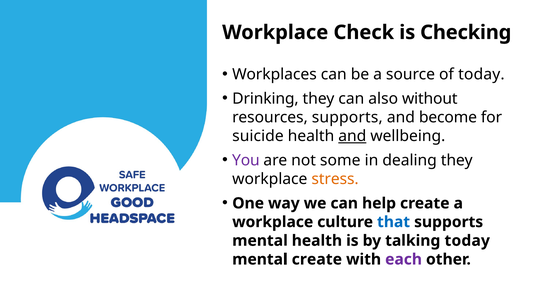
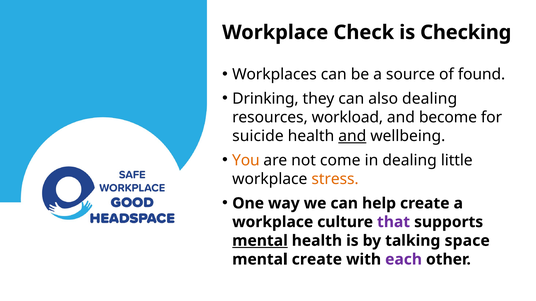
of today: today -> found
also without: without -> dealing
resources supports: supports -> workload
You colour: purple -> orange
some: some -> come
dealing they: they -> little
that colour: blue -> purple
mental at (260, 241) underline: none -> present
talking today: today -> space
